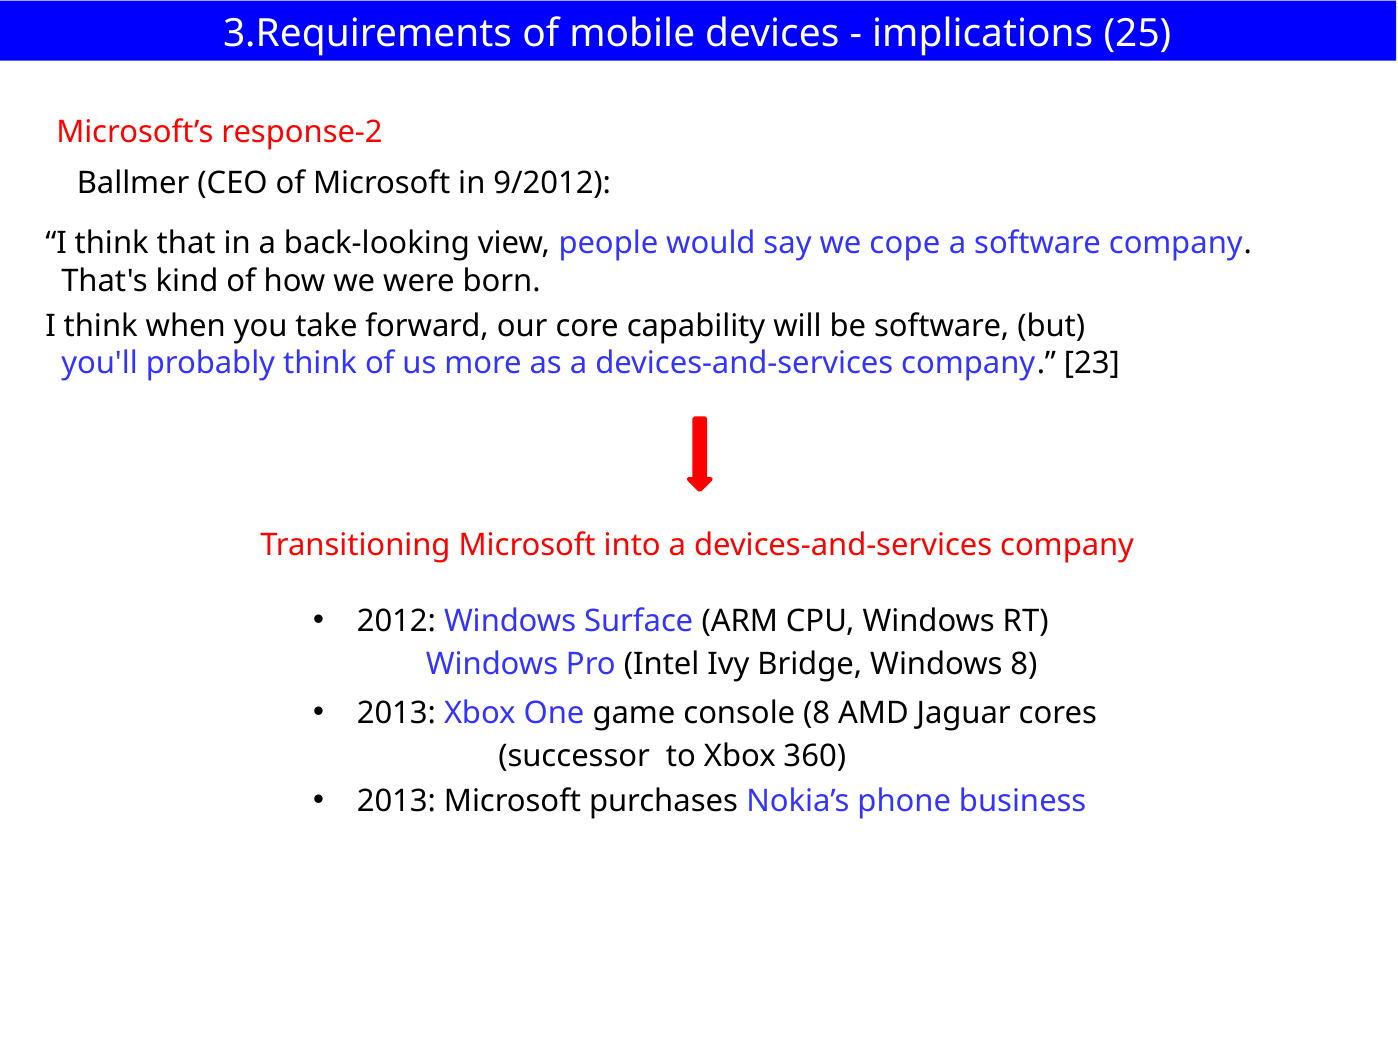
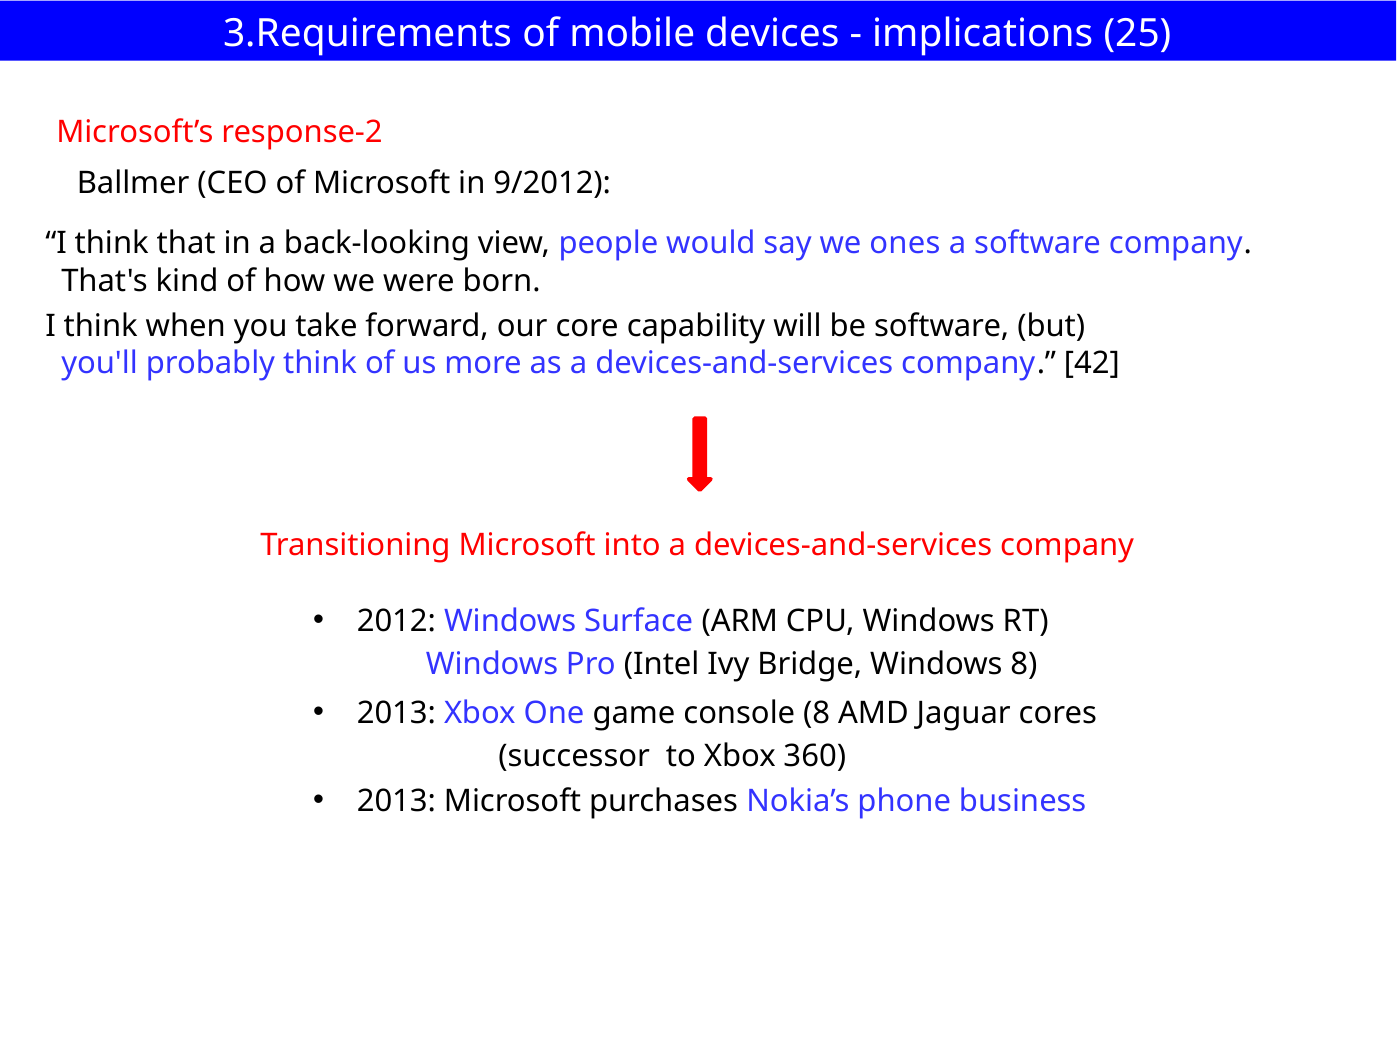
cope: cope -> ones
23: 23 -> 42
